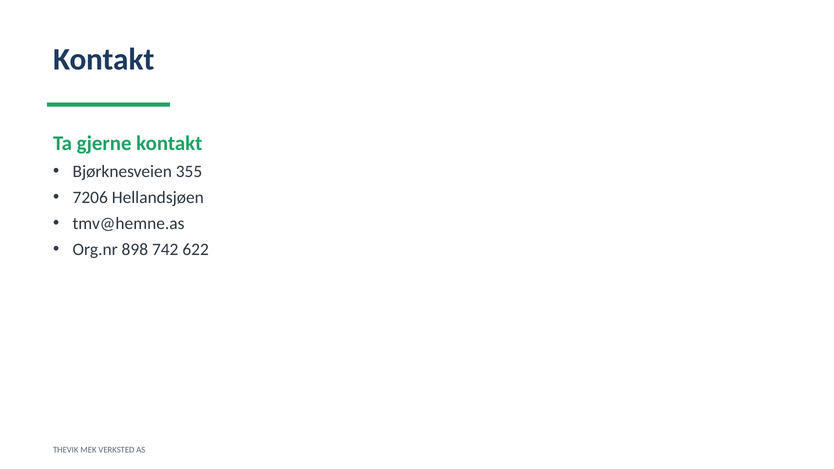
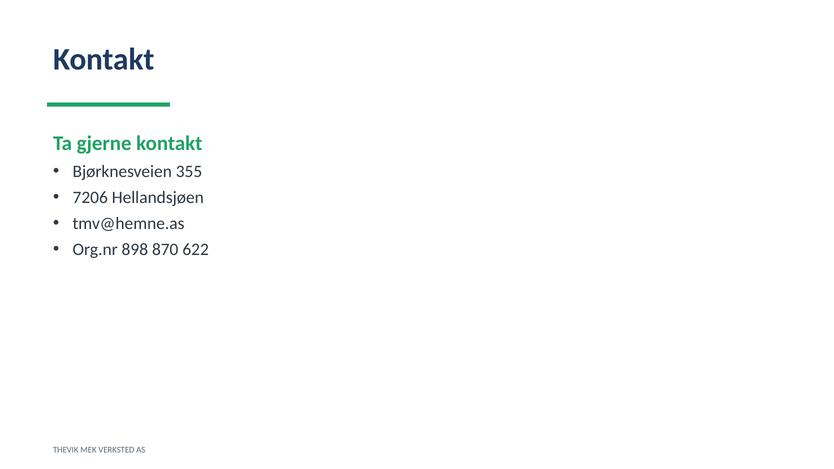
742: 742 -> 870
